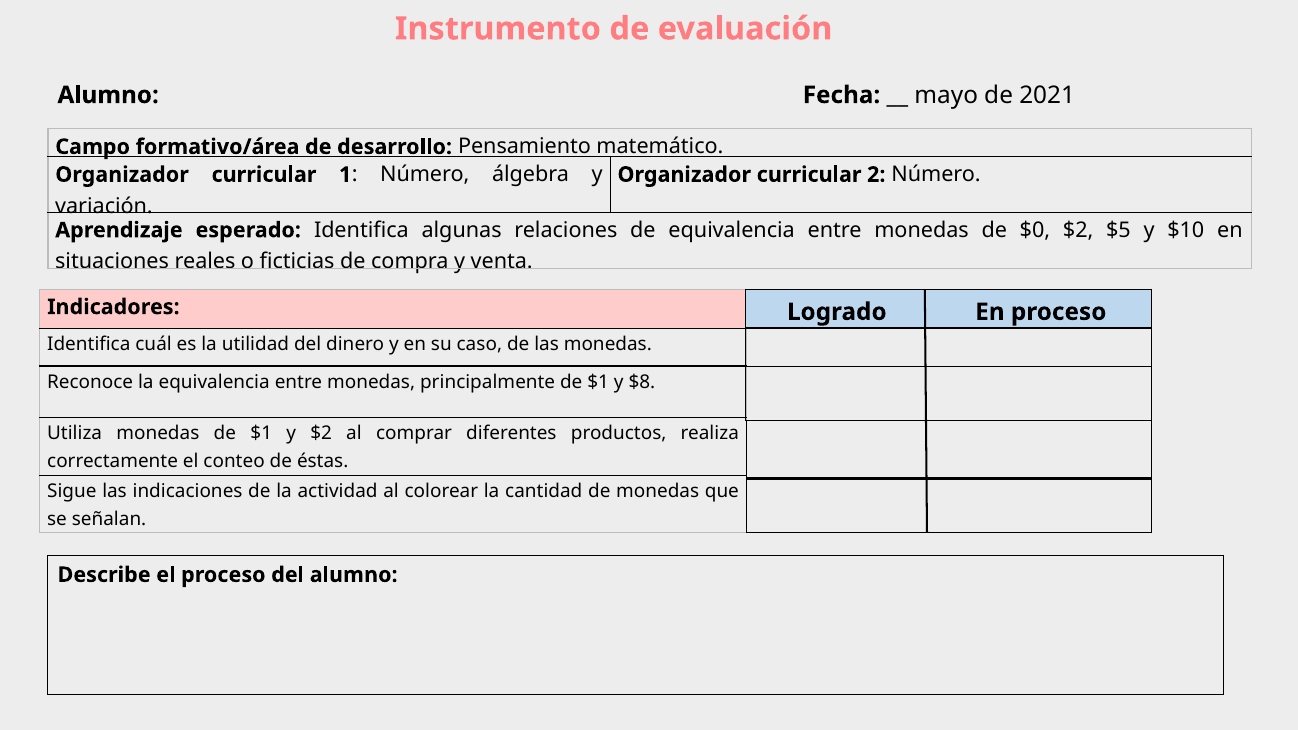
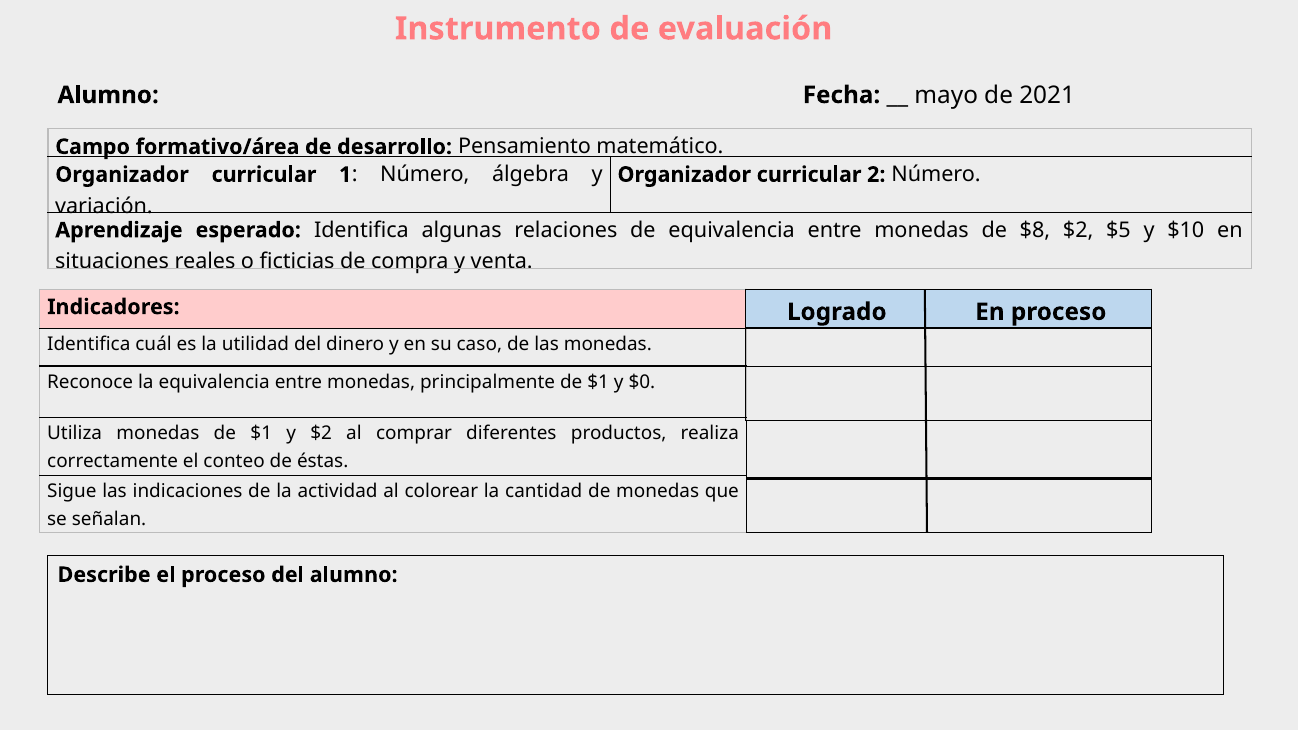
$0: $0 -> $8
$8: $8 -> $0
